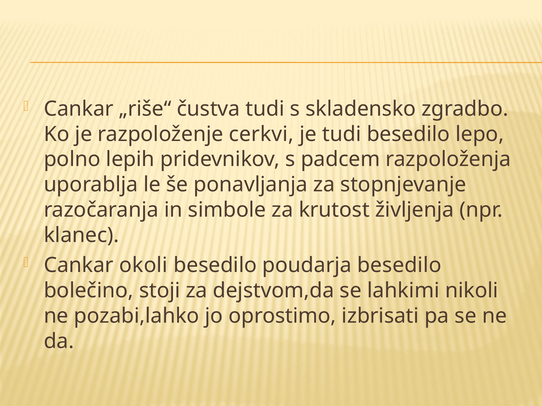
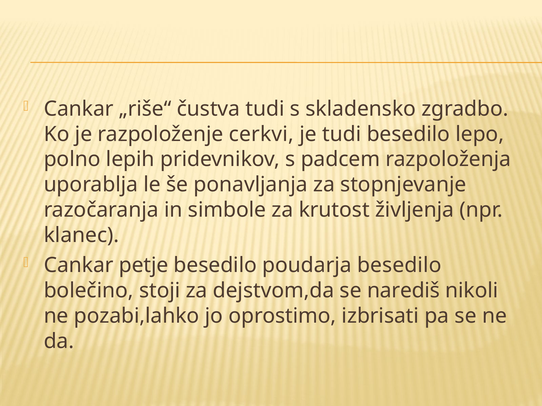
okoli: okoli -> petje
lahkimi: lahkimi -> narediš
